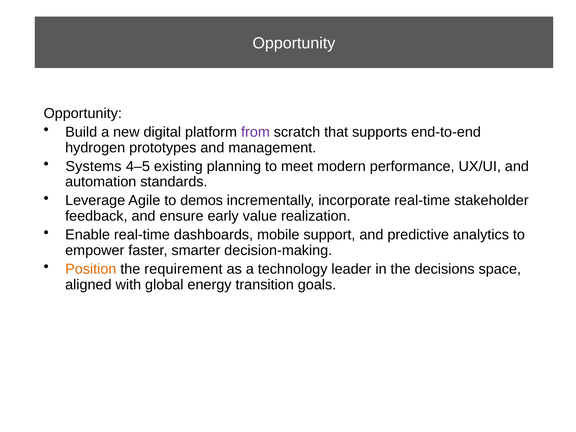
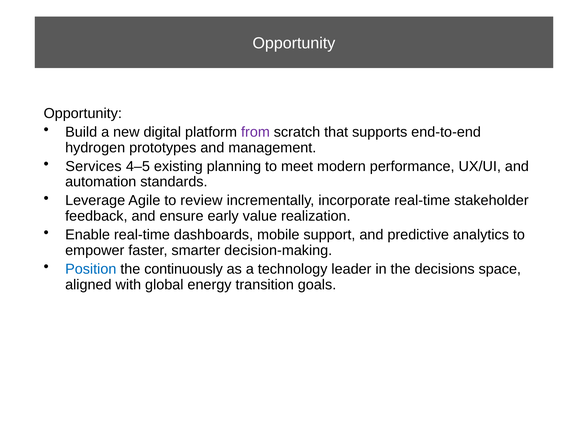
Systems: Systems -> Services
demos: demos -> review
Position colour: orange -> blue
requirement: requirement -> continuously
